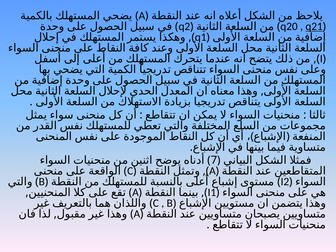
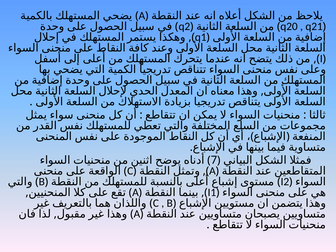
q21 underline: present -> none
